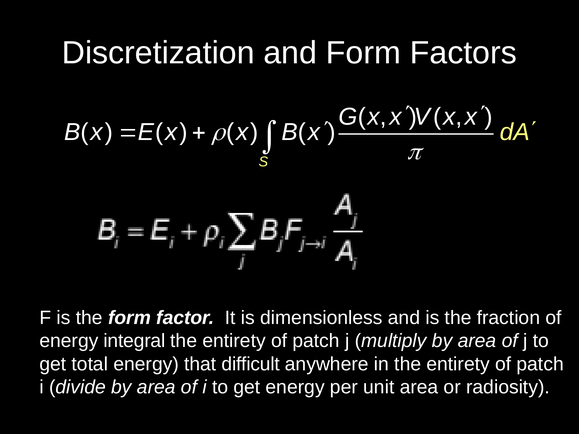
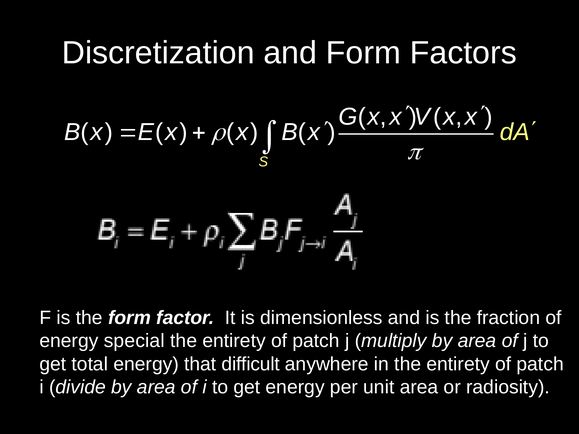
integral: integral -> special
